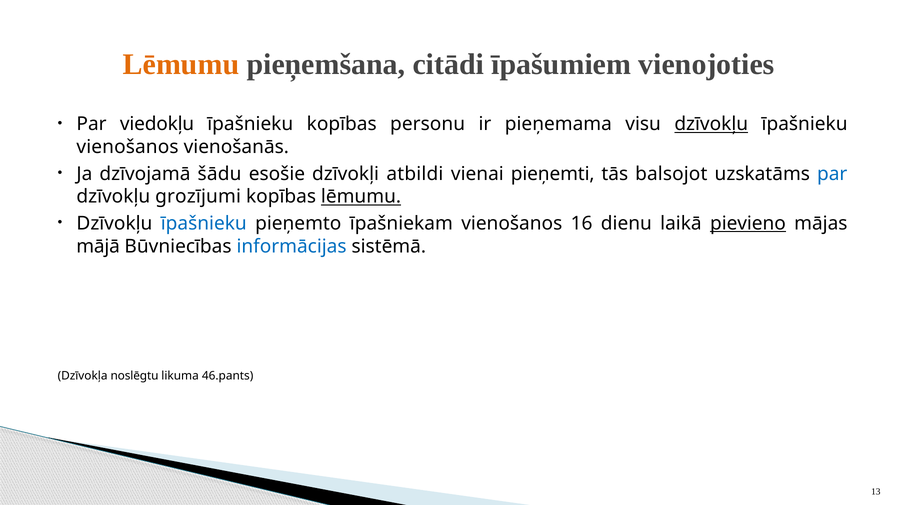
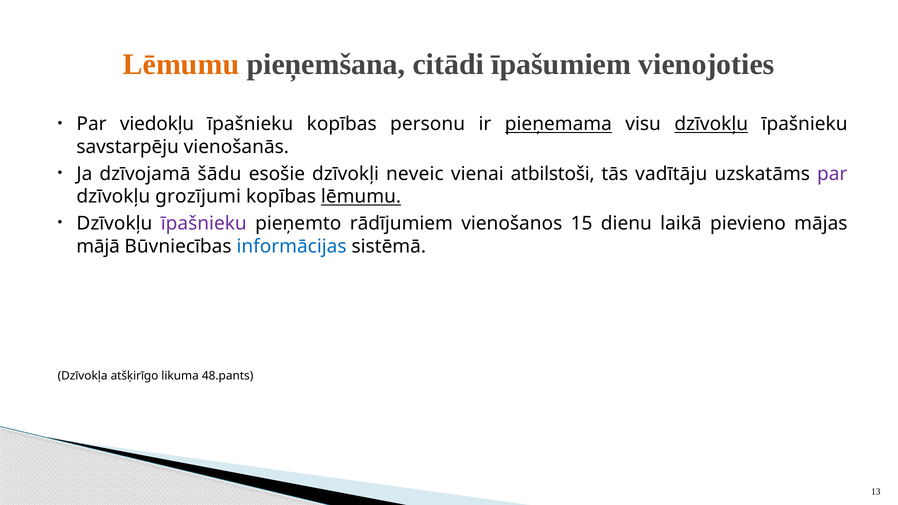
pieņemama underline: none -> present
vienošanos at (128, 147): vienošanos -> savstarpēju
atbildi: atbildi -> neveic
pieņemti: pieņemti -> atbilstoši
balsojot: balsojot -> vadītāju
par at (832, 174) colour: blue -> purple
īpašnieku at (204, 223) colour: blue -> purple
īpašniekam: īpašniekam -> rādījumiem
16: 16 -> 15
pievieno underline: present -> none
noslēgtu: noslēgtu -> atšķirīgo
46.pants: 46.pants -> 48.pants
